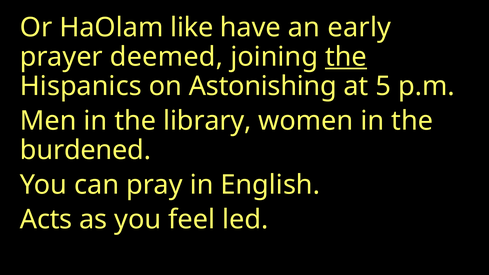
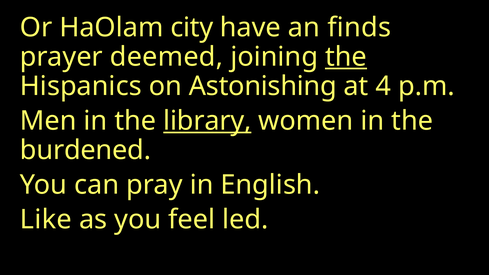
like: like -> city
early: early -> finds
5: 5 -> 4
library underline: none -> present
Acts: Acts -> Like
